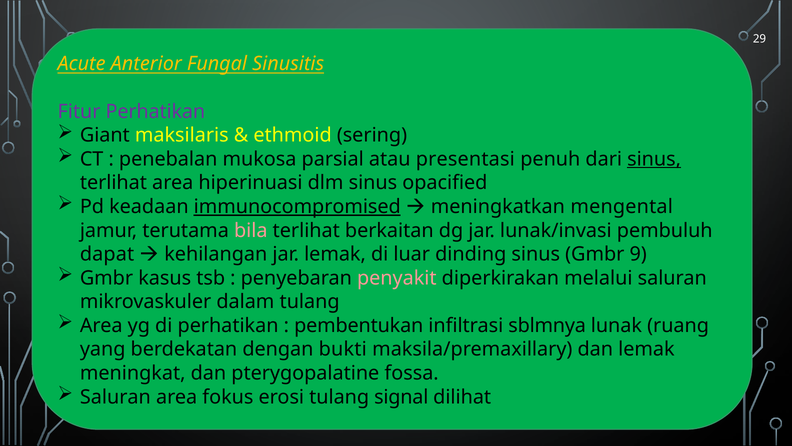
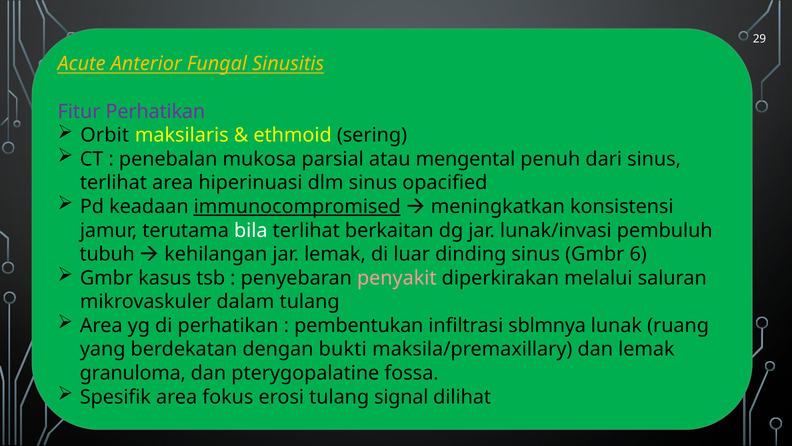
Giant: Giant -> Orbit
presentasi: presentasi -> mengental
sinus at (654, 159) underline: present -> none
mengental: mengental -> konsistensi
bila colour: pink -> white
dapat: dapat -> tubuh
9: 9 -> 6
meningkat: meningkat -> granuloma
Saluran at (115, 397): Saluran -> Spesifik
